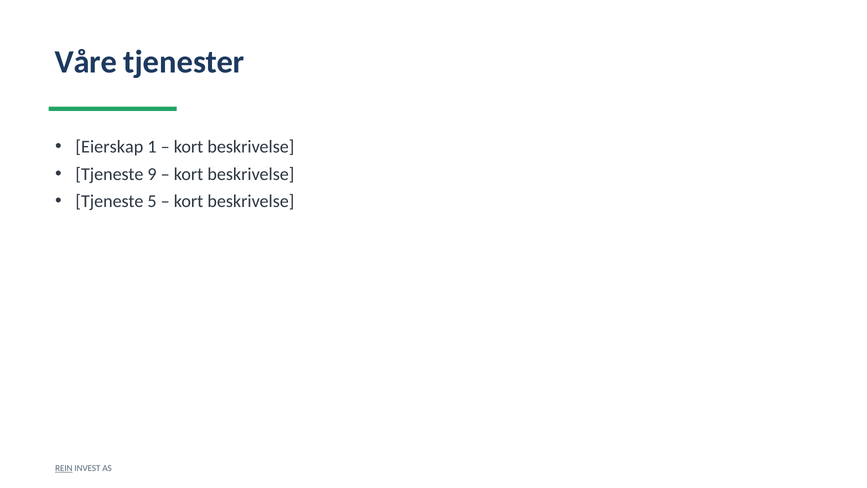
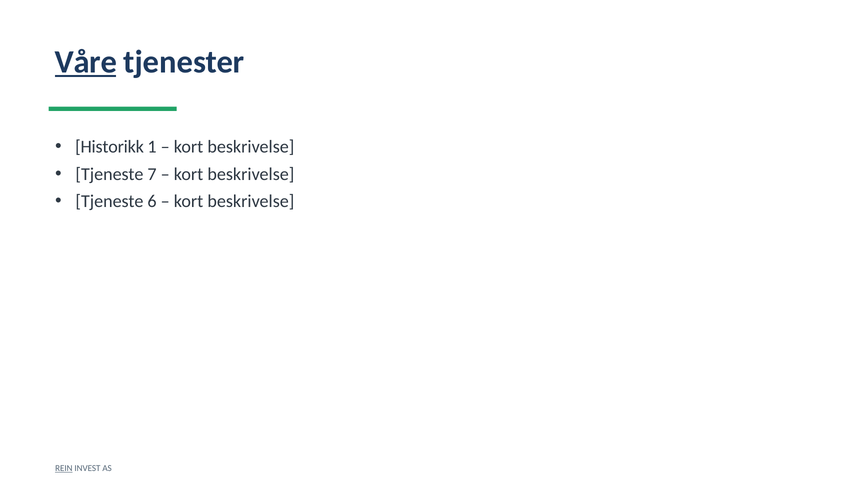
Våre underline: none -> present
Eierskap: Eierskap -> Historikk
9: 9 -> 7
5: 5 -> 6
